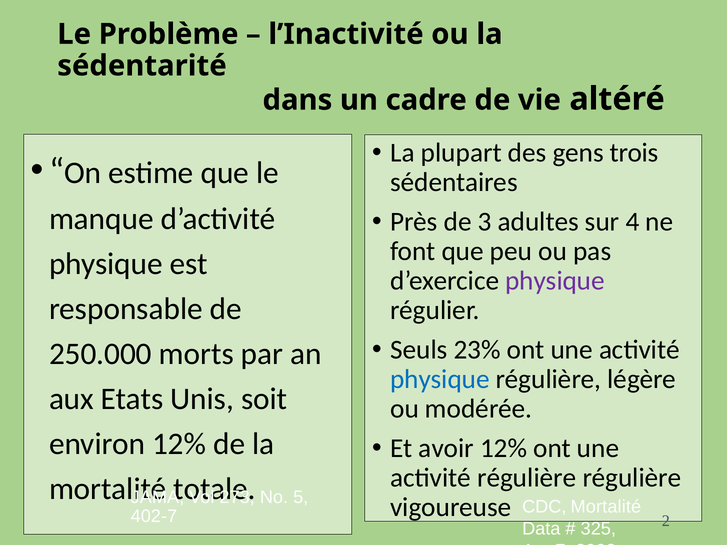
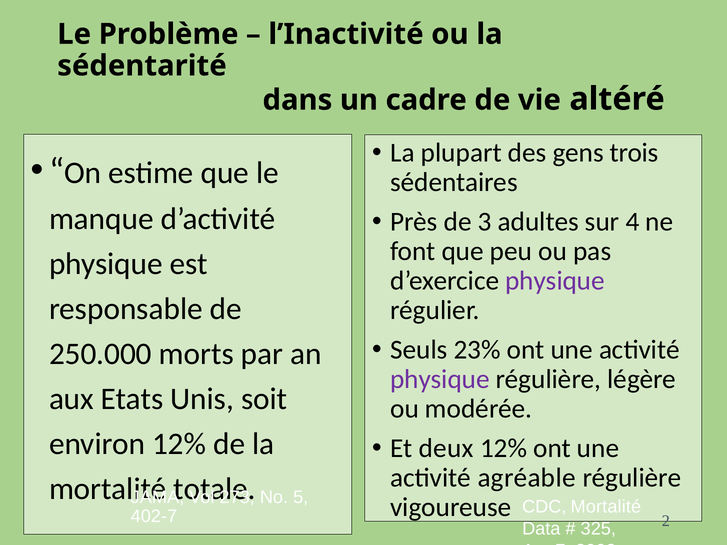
physique at (440, 379) colour: blue -> purple
avoir: avoir -> deux
activité régulière: régulière -> agréable
